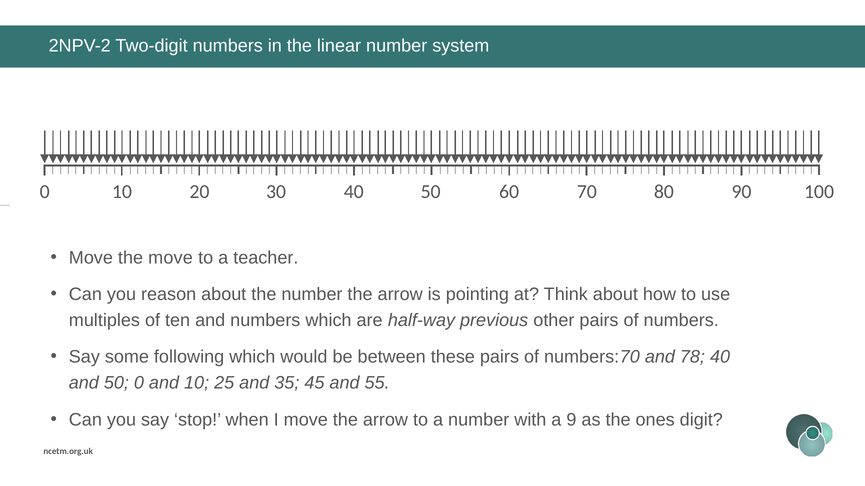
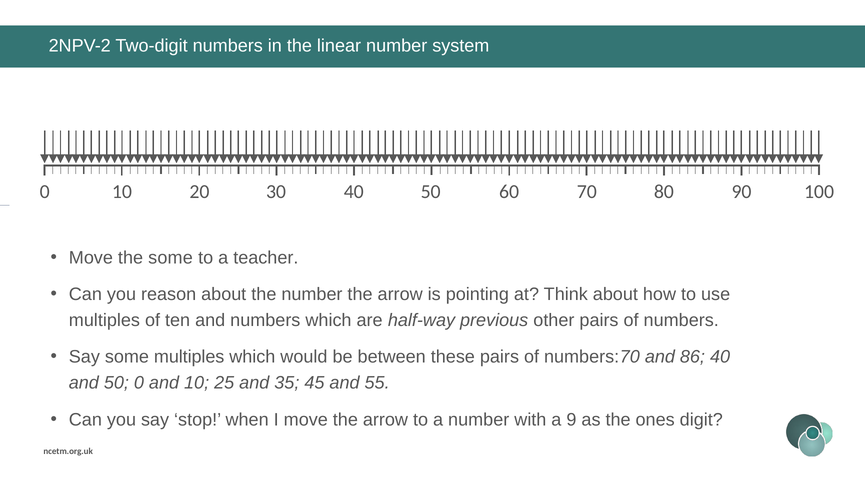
the move: move -> some
some following: following -> multiples
78: 78 -> 86
